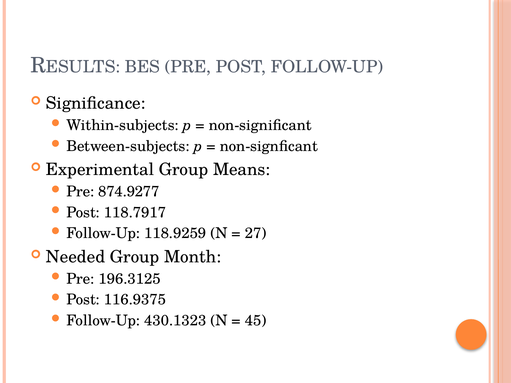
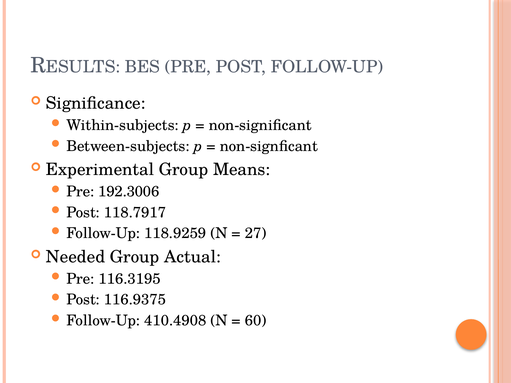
874.9277: 874.9277 -> 192.3006
Month: Month -> Actual
196.3125: 196.3125 -> 116.3195
430.1323: 430.1323 -> 410.4908
45: 45 -> 60
